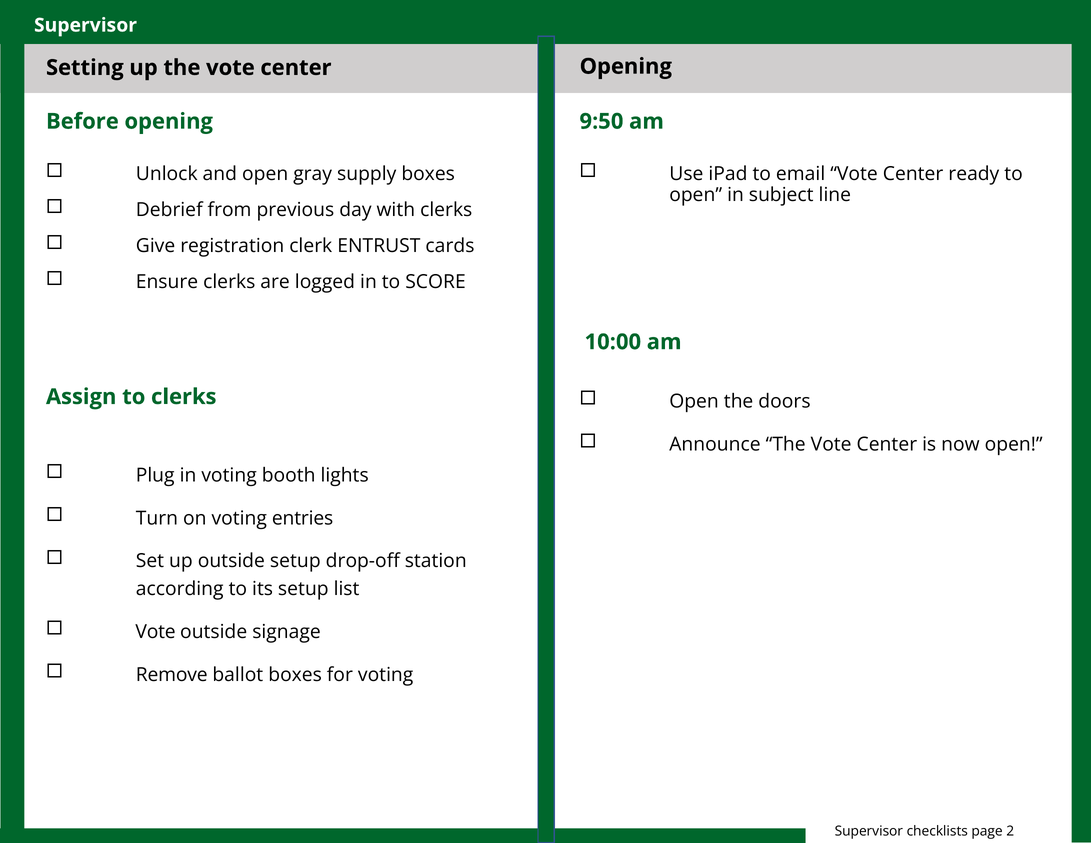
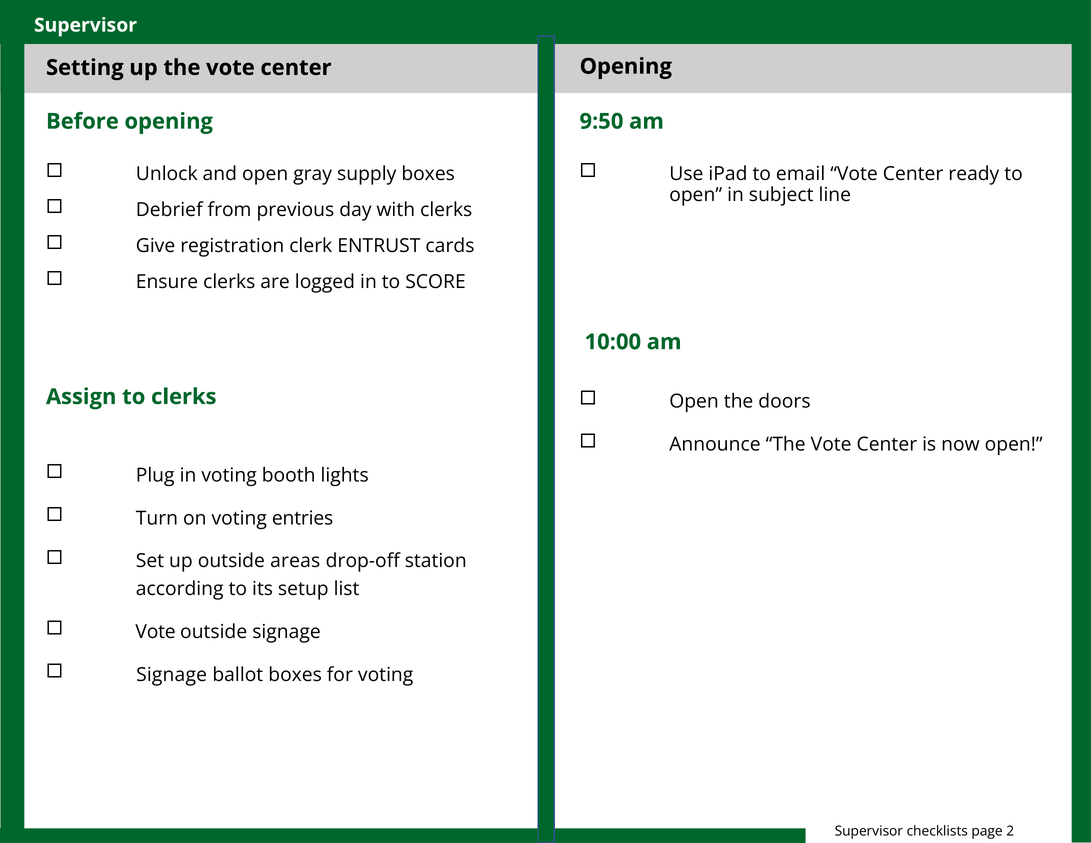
outside setup: setup -> areas
Remove at (172, 675): Remove -> Signage
